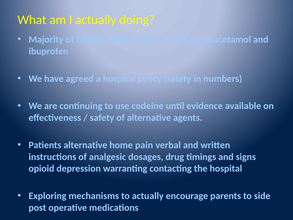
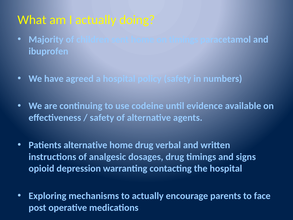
home pain: pain -> drug
side: side -> face
